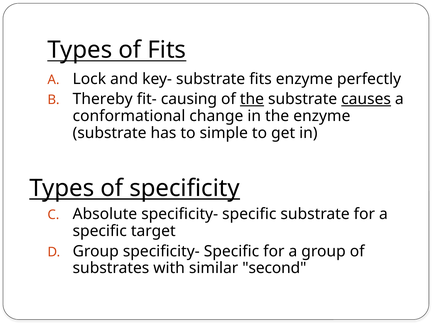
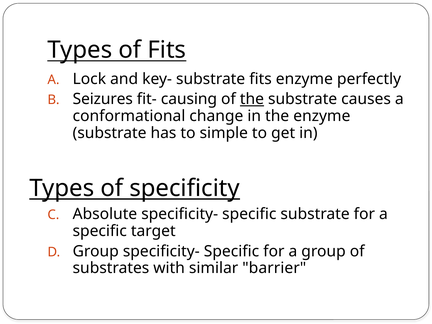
Thereby: Thereby -> Seizures
causes underline: present -> none
second: second -> barrier
